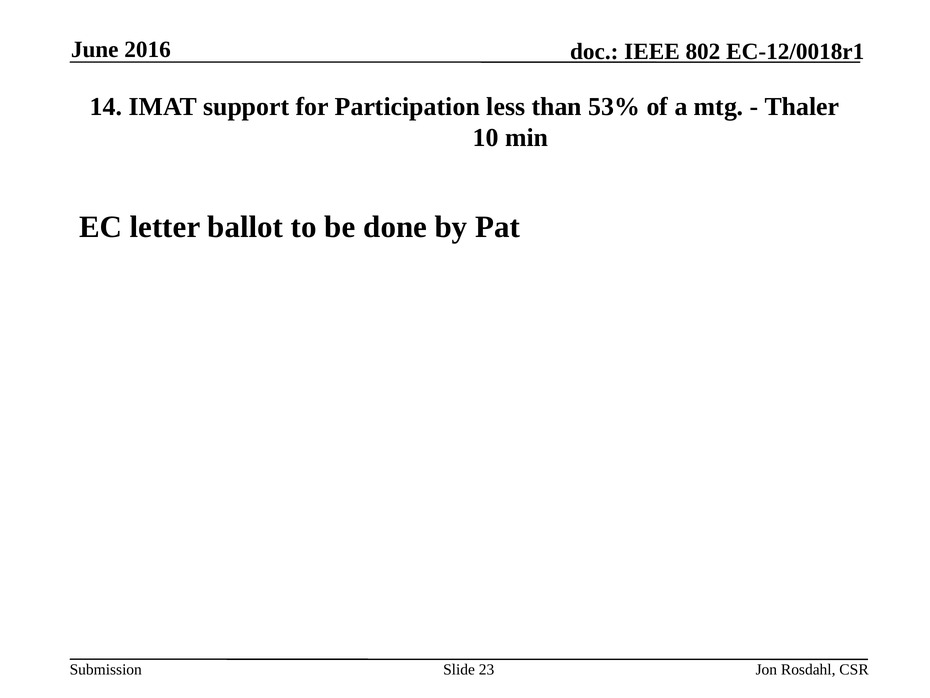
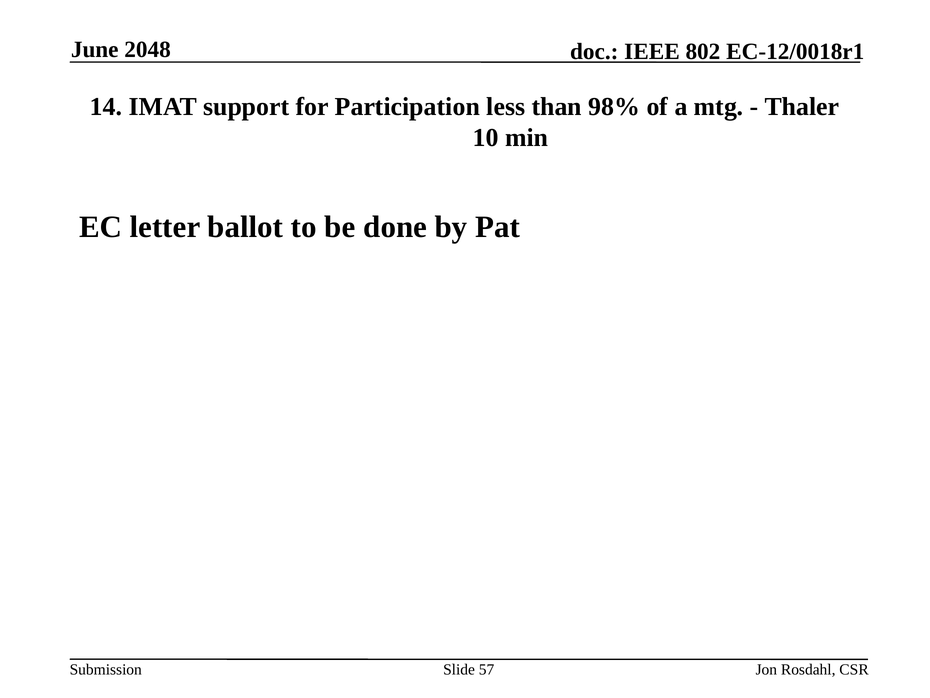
2016: 2016 -> 2048
53%: 53% -> 98%
23: 23 -> 57
